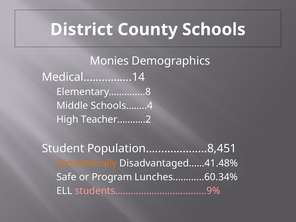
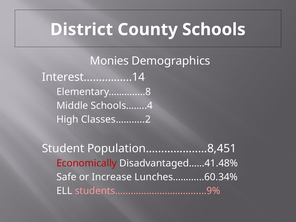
Medical…………….14: Medical…………….14 -> Interest…………….14
Teacher………..2: Teacher………..2 -> Classes………..2
Economically colour: orange -> red
Program: Program -> Increase
